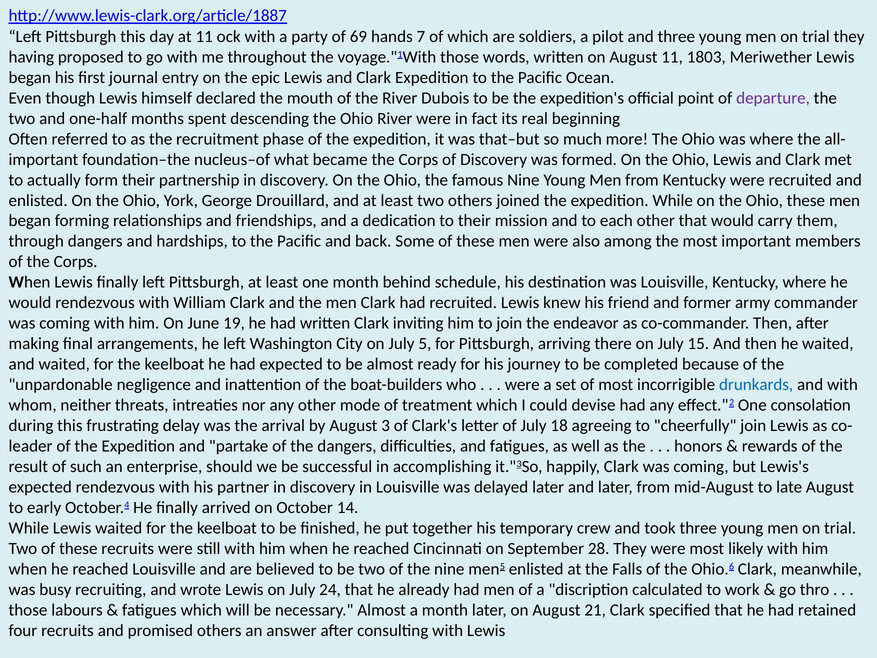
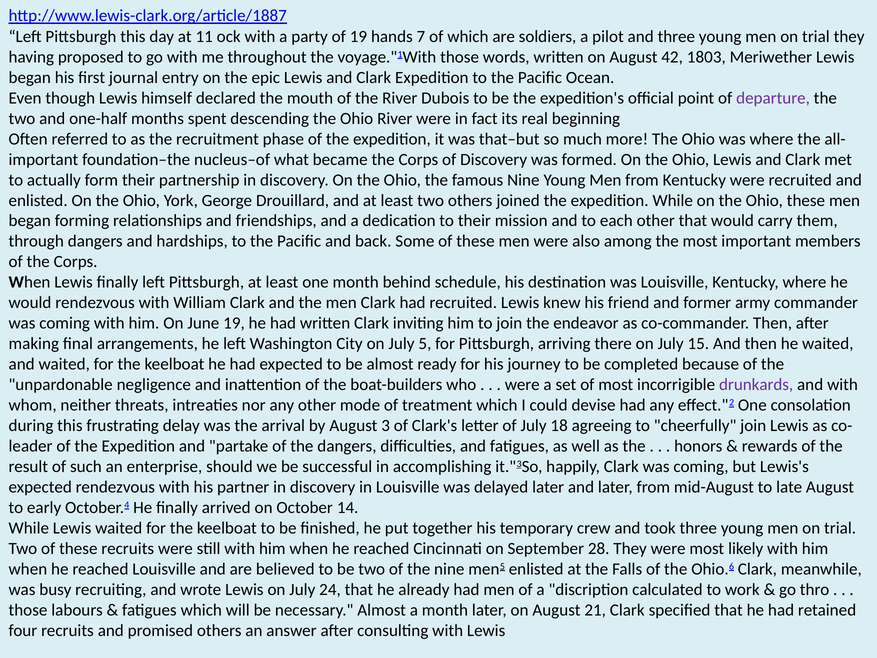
of 69: 69 -> 19
August 11: 11 -> 42
drunkards colour: blue -> purple
